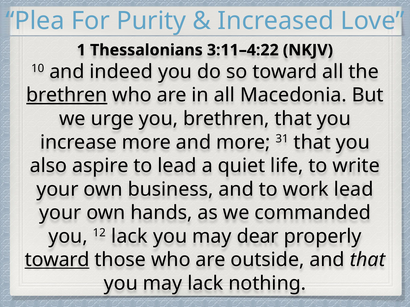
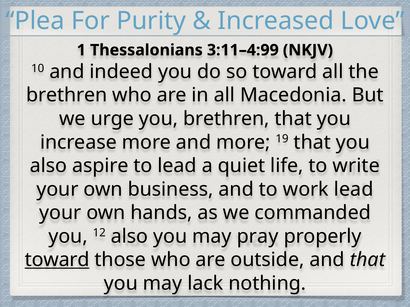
3:11–4:22: 3:11–4:22 -> 3:11–4:99
brethren at (67, 95) underline: present -> none
31: 31 -> 19
12 lack: lack -> also
dear: dear -> pray
